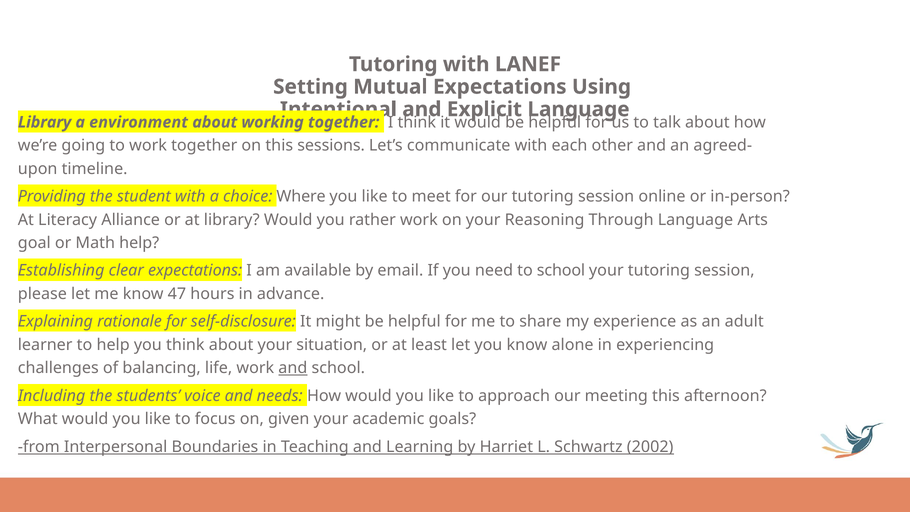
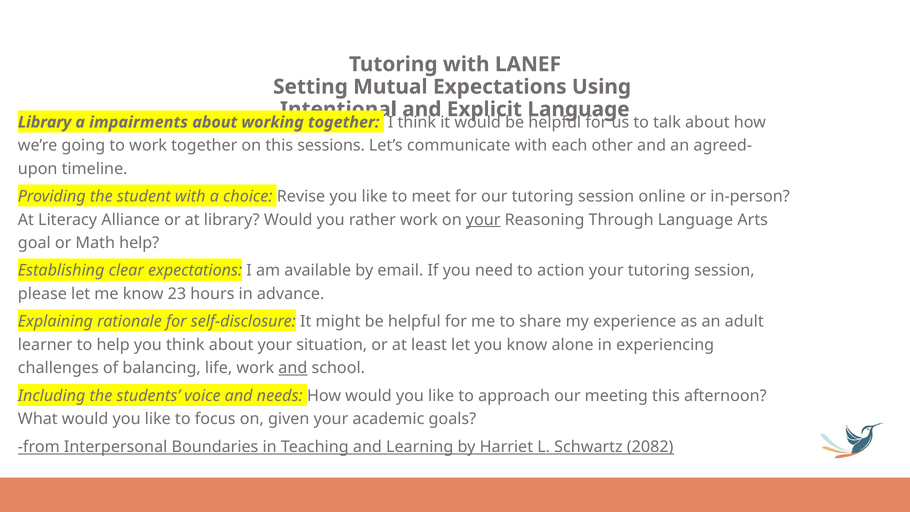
environment: environment -> impairments
Where: Where -> Revise
your at (483, 220) underline: none -> present
to school: school -> action
47: 47 -> 23
2002: 2002 -> 2082
